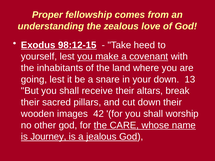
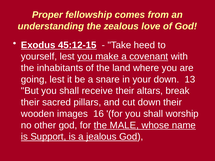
98:12-15: 98:12-15 -> 45:12-15
42: 42 -> 16
CARE: CARE -> MALE
Journey: Journey -> Support
